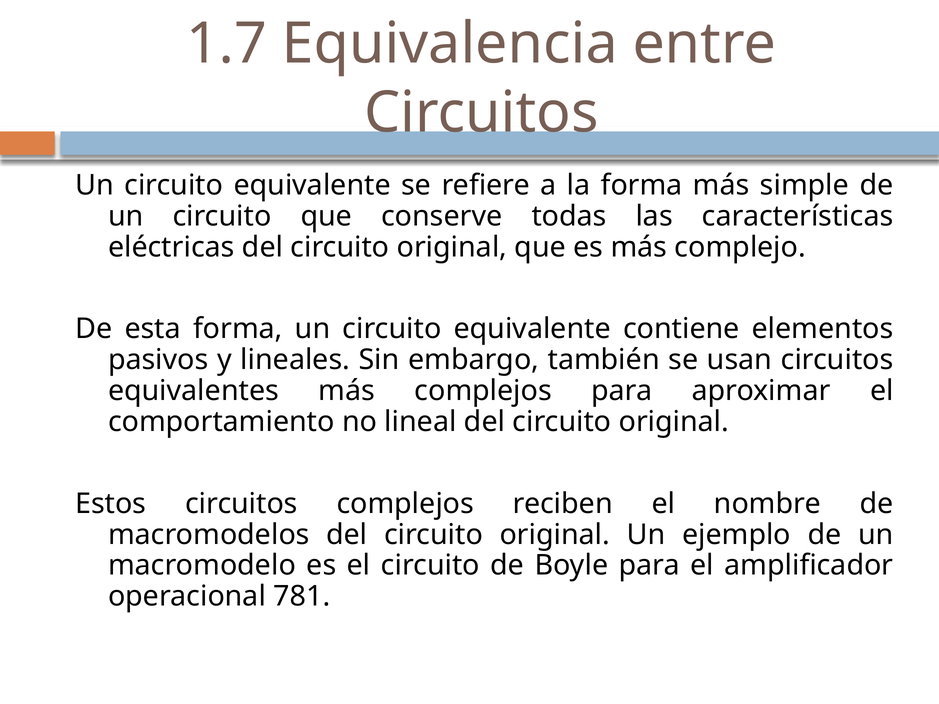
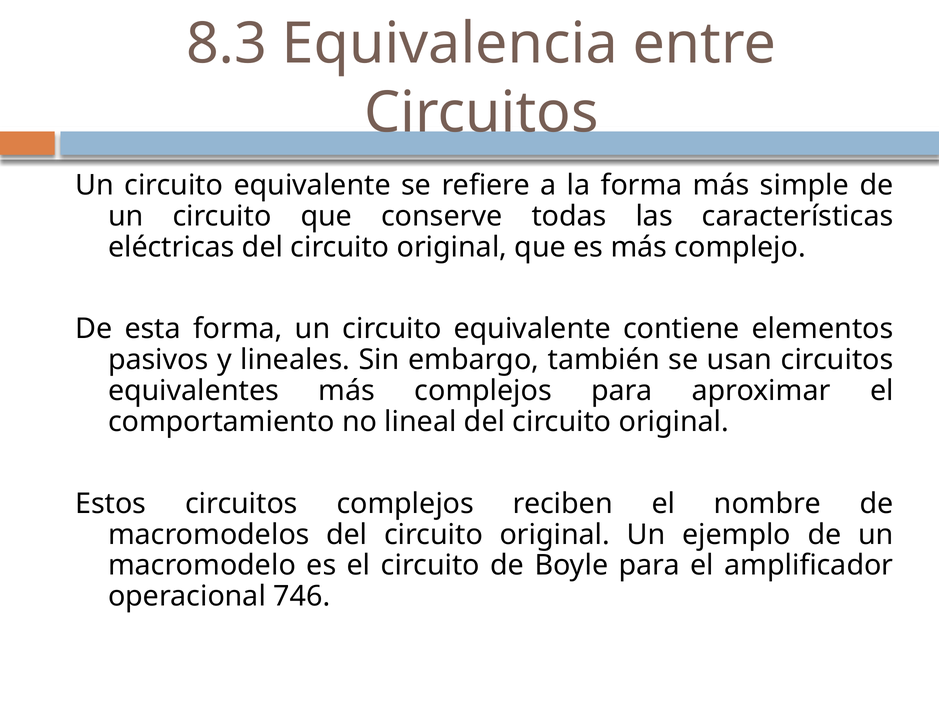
1.7: 1.7 -> 8.3
781: 781 -> 746
